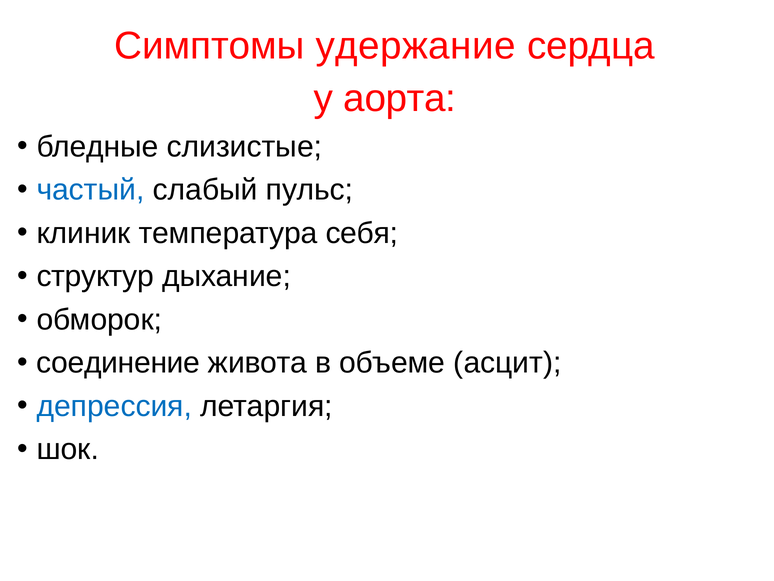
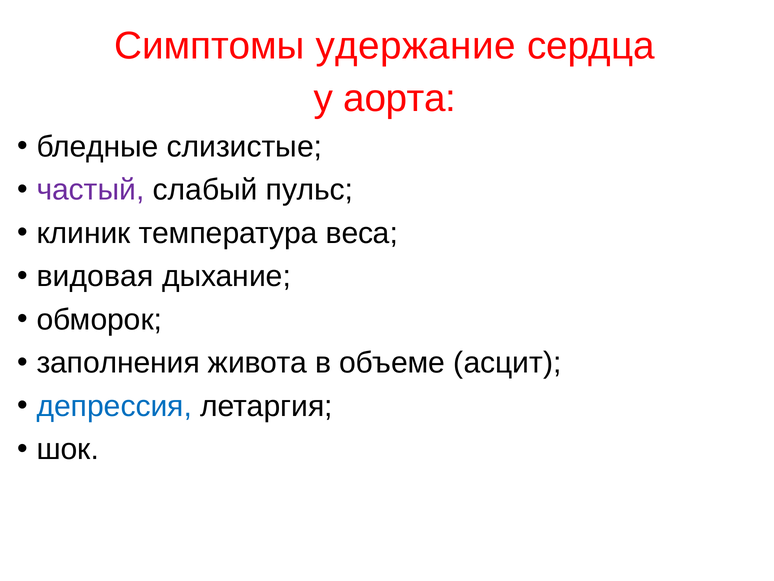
частый colour: blue -> purple
себя: себя -> веса
структур: структур -> видовая
соединение: соединение -> заполнения
